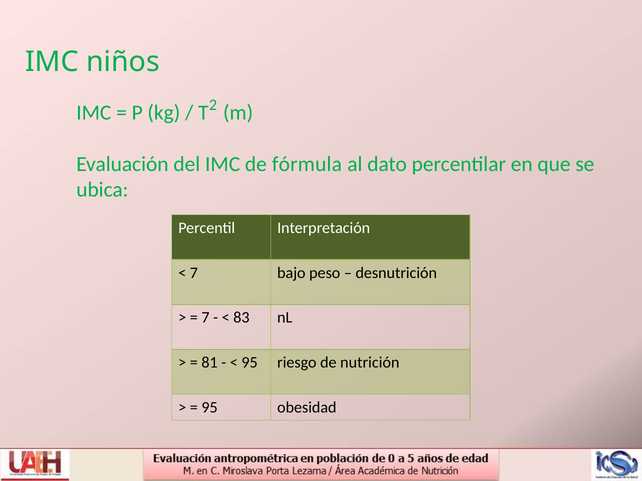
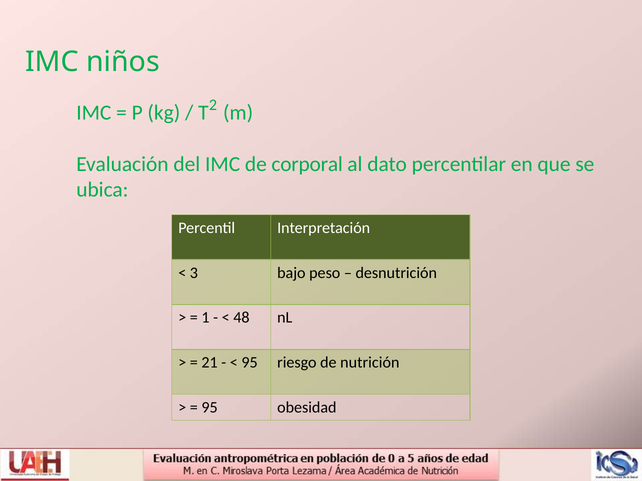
fórmula: fórmula -> corporal
7 at (194, 273): 7 -> 3
7 at (206, 318): 7 -> 1
83: 83 -> 48
81: 81 -> 21
